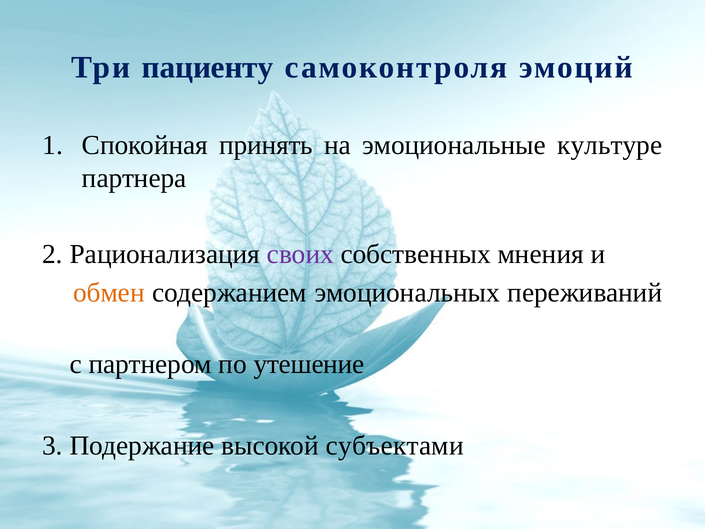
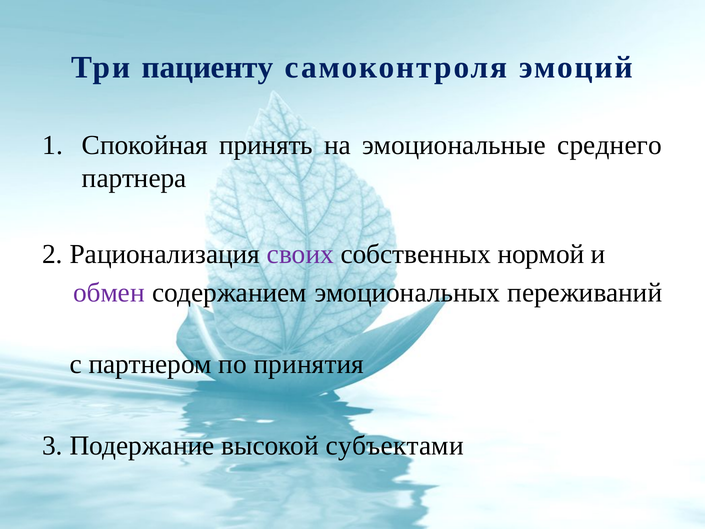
культуре: культуре -> среднего
мнения: мнения -> нормой
обмен colour: orange -> purple
утешение: утешение -> принятия
